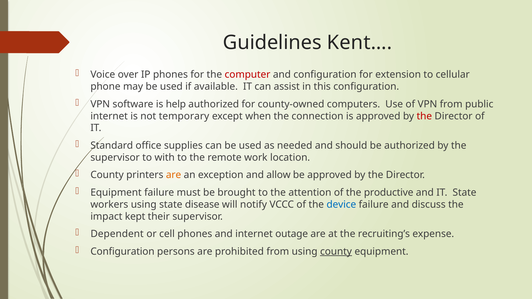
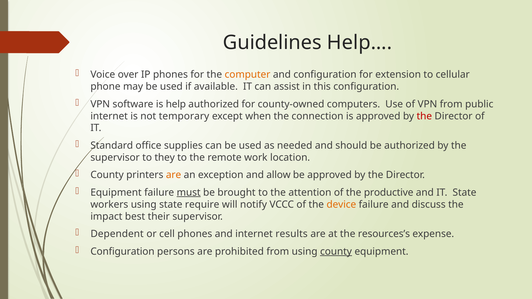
Kent…: Kent… -> Help…
computer colour: red -> orange
with: with -> they
must underline: none -> present
disease: disease -> require
device colour: blue -> orange
kept: kept -> best
outage: outage -> results
recruiting’s: recruiting’s -> resources’s
